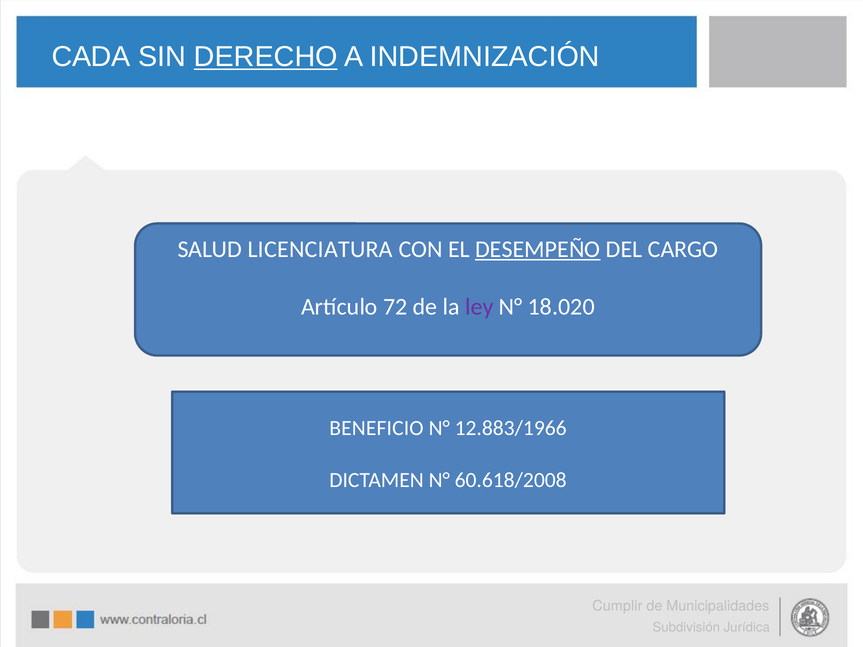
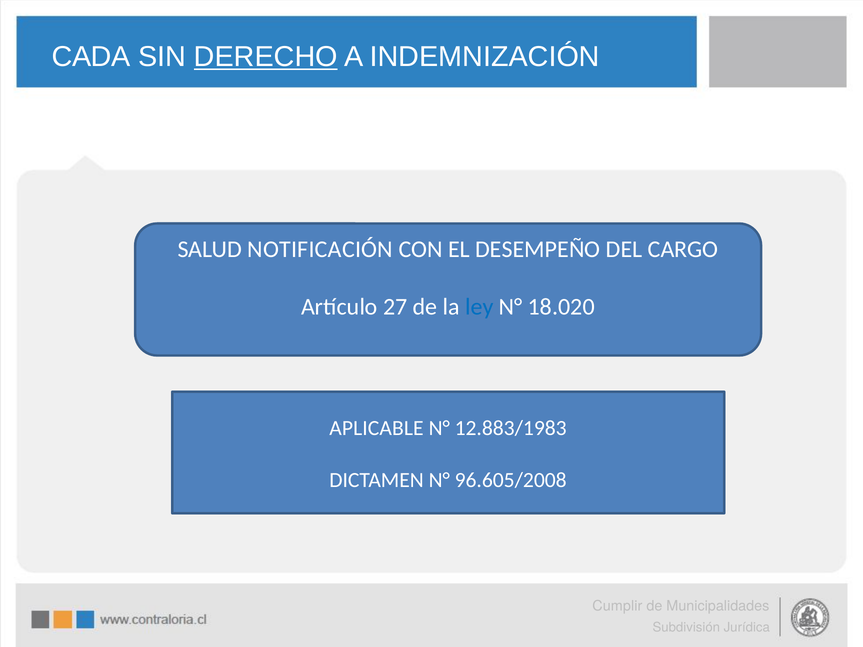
LICENCIATURA: LICENCIATURA -> NOTIFICACIÓN
DESEMPEÑO underline: present -> none
72: 72 -> 27
ley colour: purple -> blue
BENEFICIO: BENEFICIO -> APLICABLE
12.883/1966: 12.883/1966 -> 12.883/1983
60.618/2008: 60.618/2008 -> 96.605/2008
